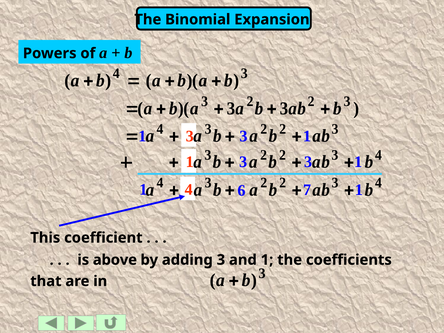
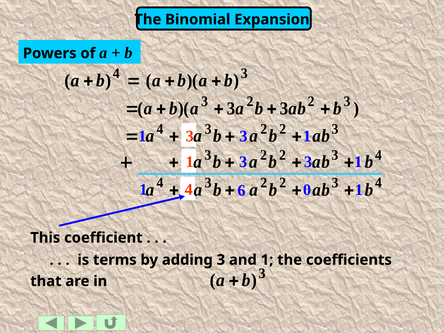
7: 7 -> 0
above: above -> terms
